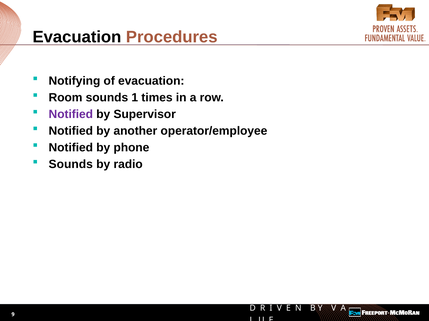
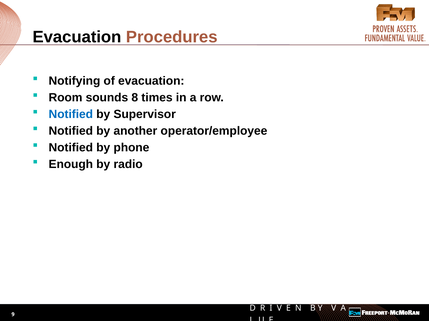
1: 1 -> 8
Notified at (71, 114) colour: purple -> blue
Sounds at (71, 165): Sounds -> Enough
